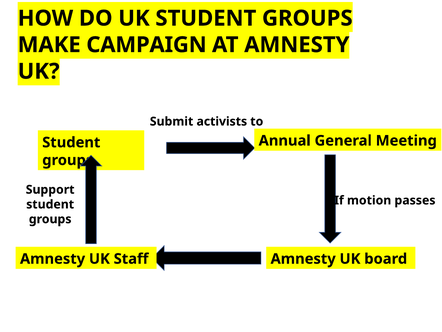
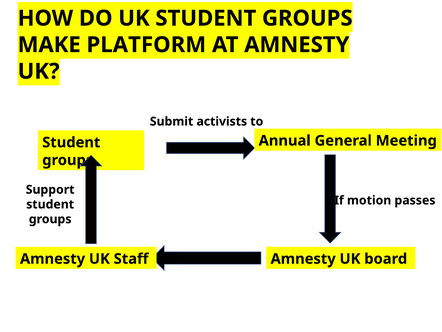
CAMPAIGN: CAMPAIGN -> PLATFORM
